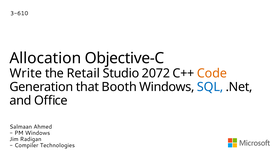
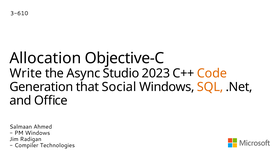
Retail: Retail -> Async
2072: 2072 -> 2023
Booth: Booth -> Social
SQL colour: blue -> orange
